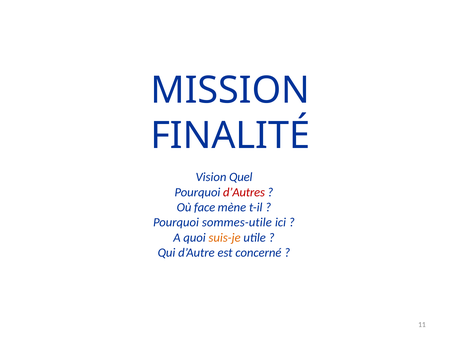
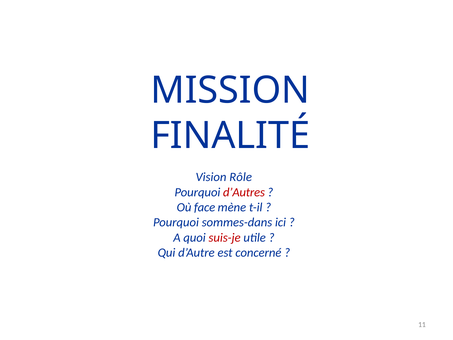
Quel: Quel -> Rôle
sommes-utile: sommes-utile -> sommes-dans
suis-je colour: orange -> red
